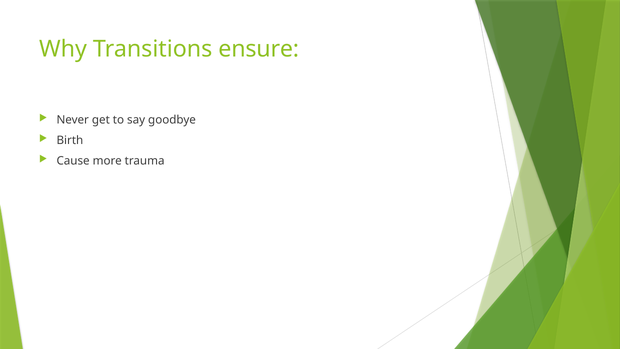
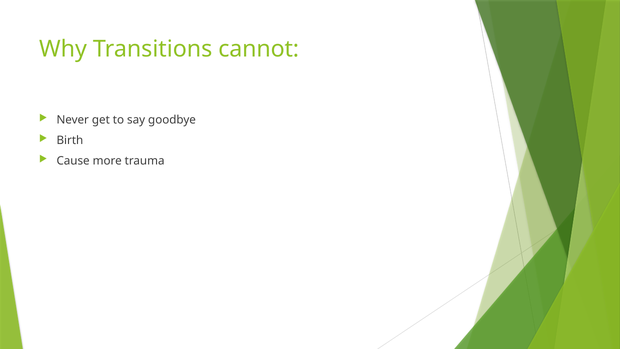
ensure: ensure -> cannot
